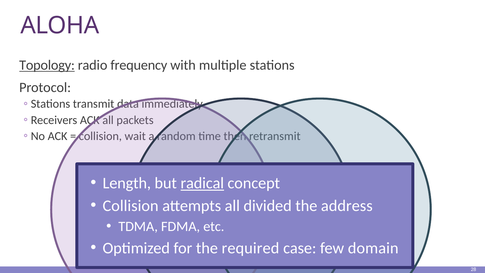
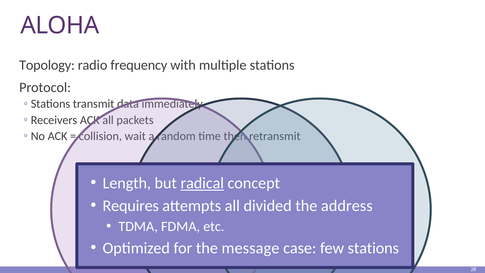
Topology underline: present -> none
Collision at (131, 206): Collision -> Requires
required: required -> message
few domain: domain -> stations
